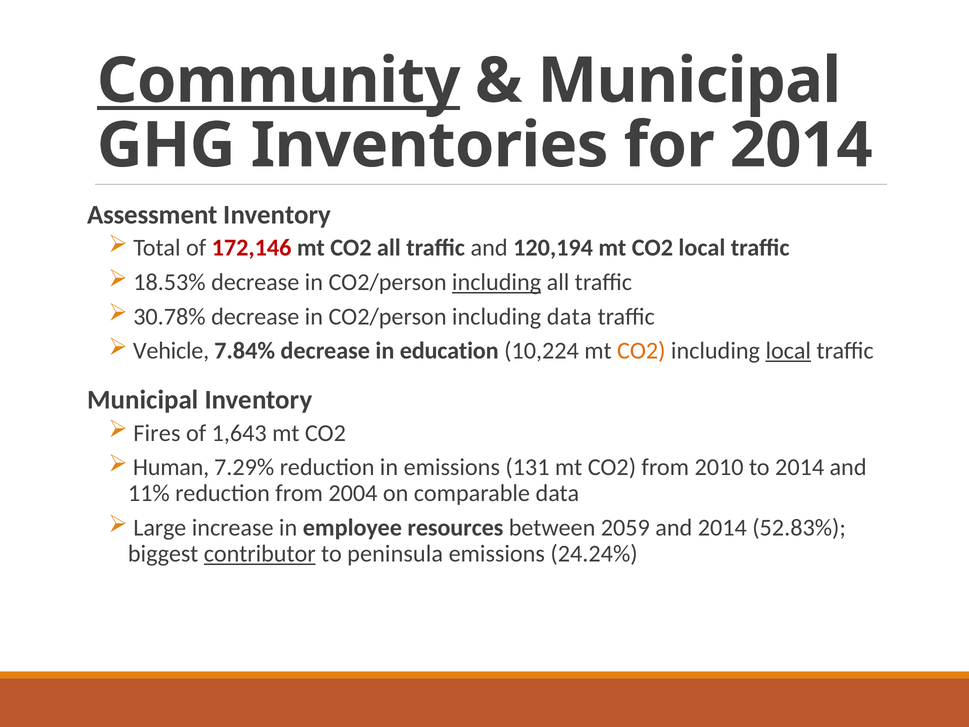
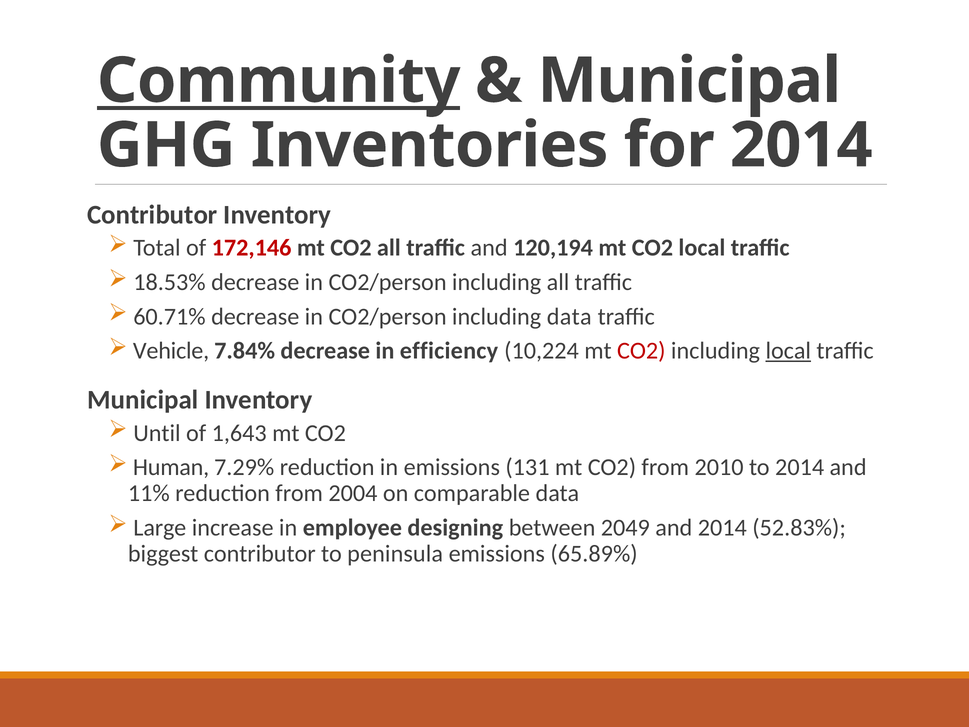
Assessment at (152, 215): Assessment -> Contributor
including at (497, 282) underline: present -> none
30.78%: 30.78% -> 60.71%
education: education -> efficiency
CO2 at (641, 351) colour: orange -> red
Fires: Fires -> Until
resources: resources -> designing
2059: 2059 -> 2049
contributor at (260, 554) underline: present -> none
24.24%: 24.24% -> 65.89%
